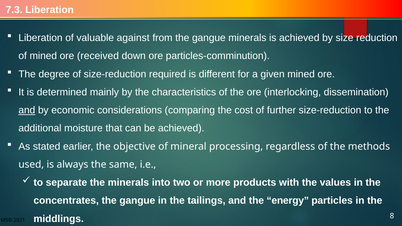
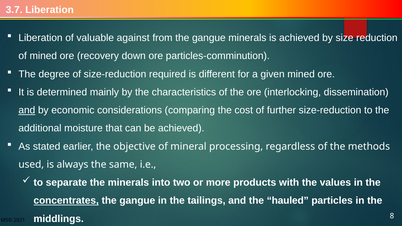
7.3: 7.3 -> 3.7
received: received -> recovery
concentrates underline: none -> present
energy: energy -> hauled
